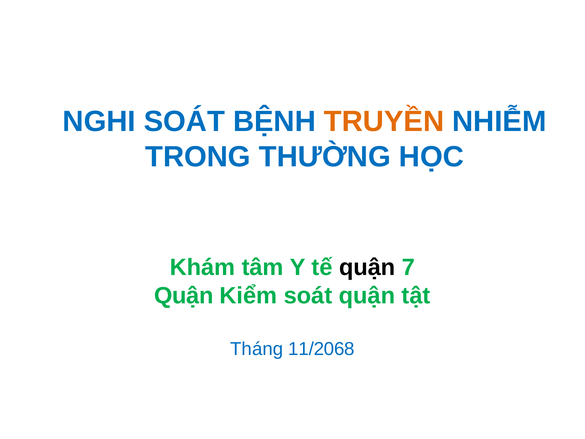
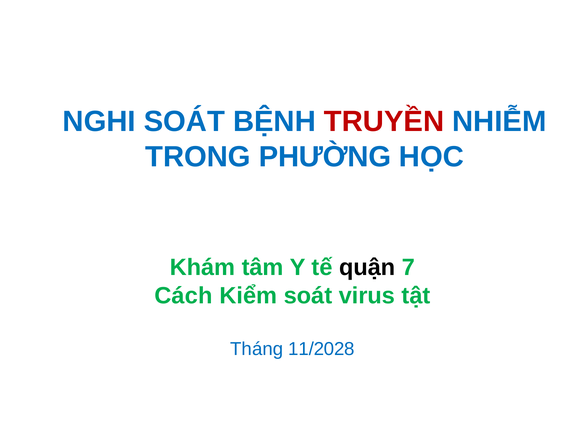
TRUYỀN colour: orange -> red
THƯỜNG: THƯỜNG -> PHƯỜNG
Quận at (184, 296): Quận -> Cách
soát quận: quận -> virus
11/2068: 11/2068 -> 11/2028
